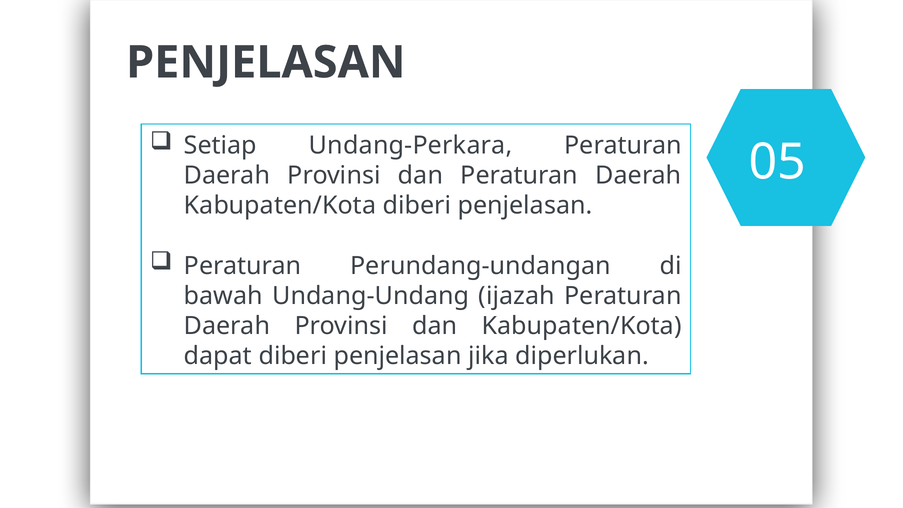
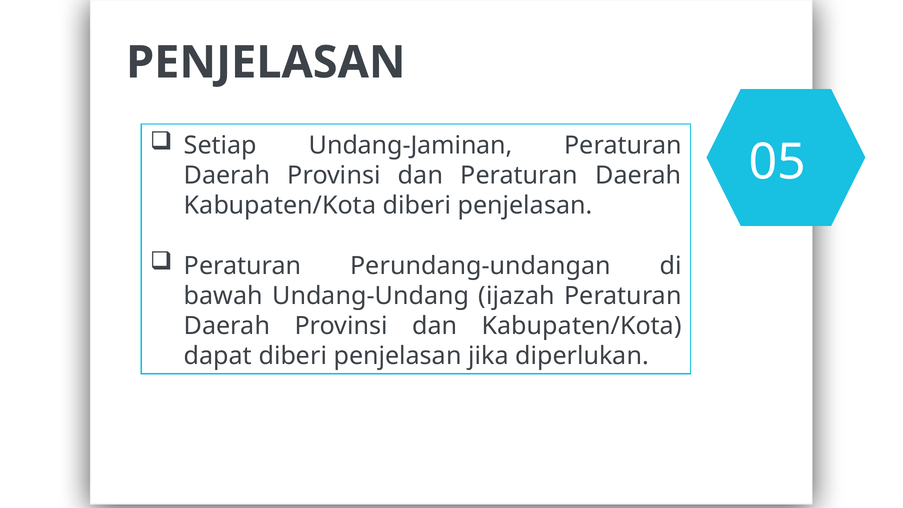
Undang-Perkara: Undang-Perkara -> Undang-Jaminan
